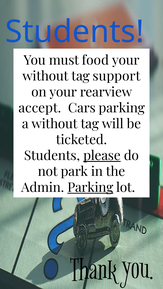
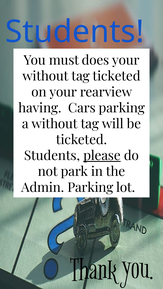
food: food -> does
tag support: support -> ticketed
accept: accept -> having
Parking at (90, 188) underline: present -> none
